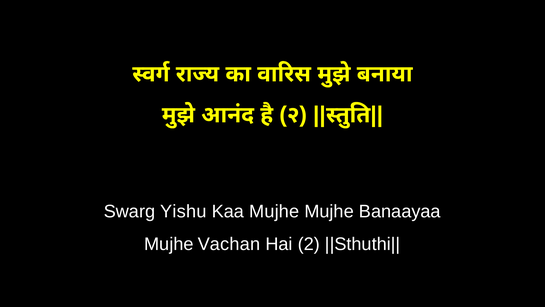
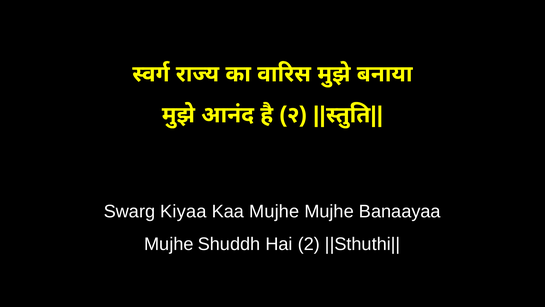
Yishu: Yishu -> Kiyaa
Vachan: Vachan -> Shuddh
